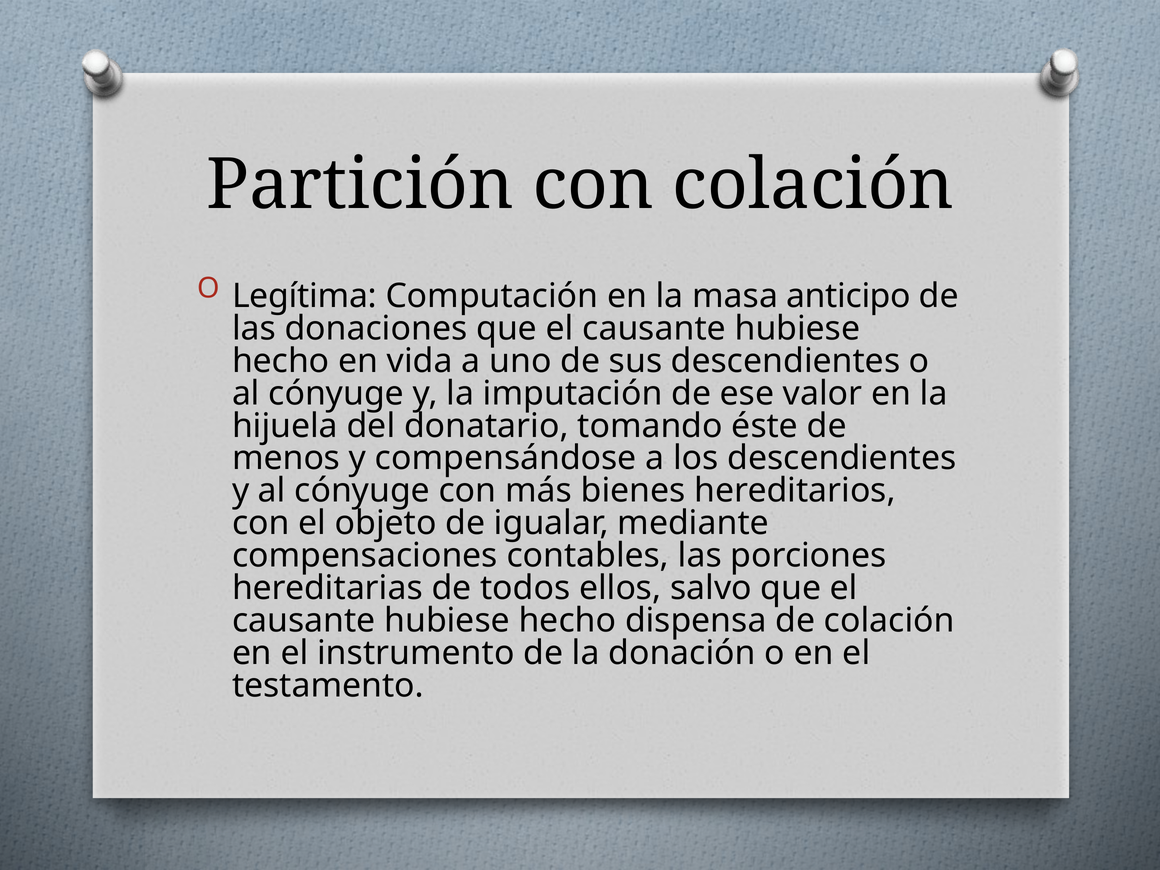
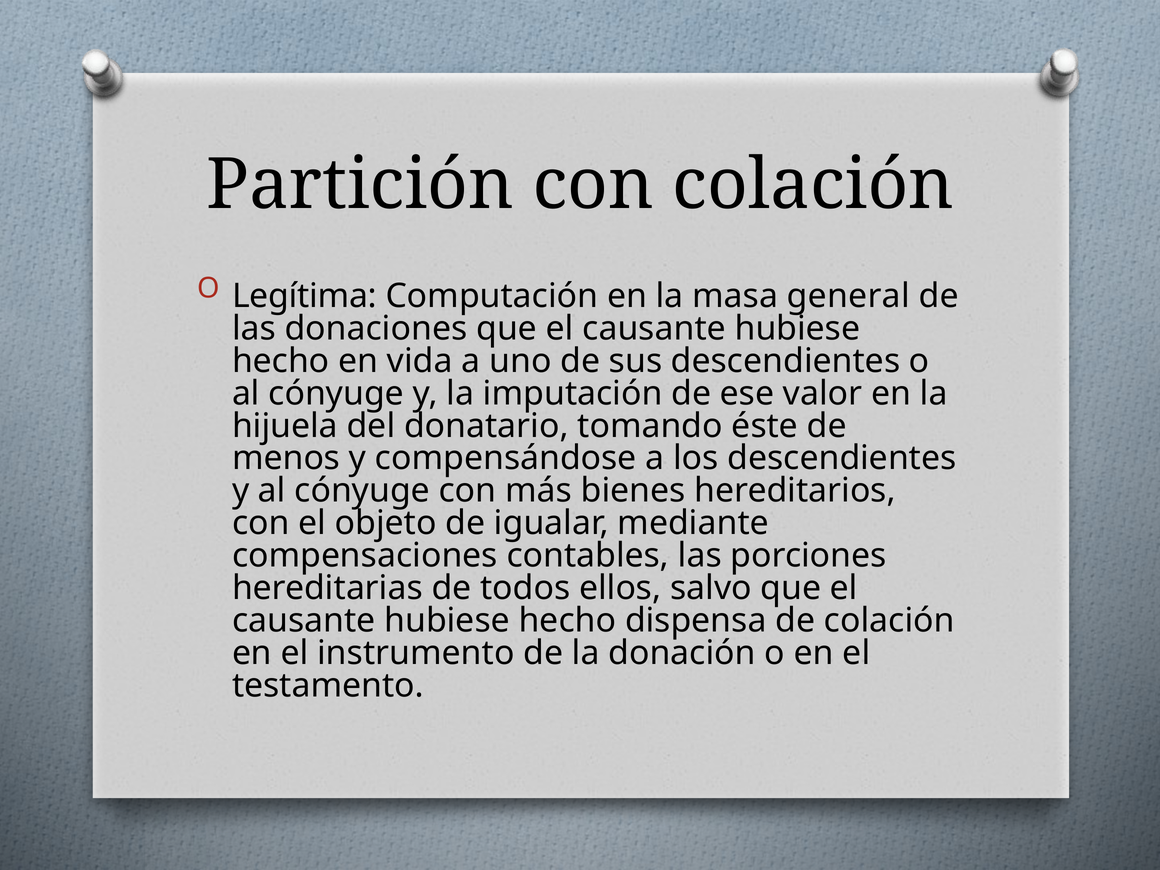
anticipo: anticipo -> general
